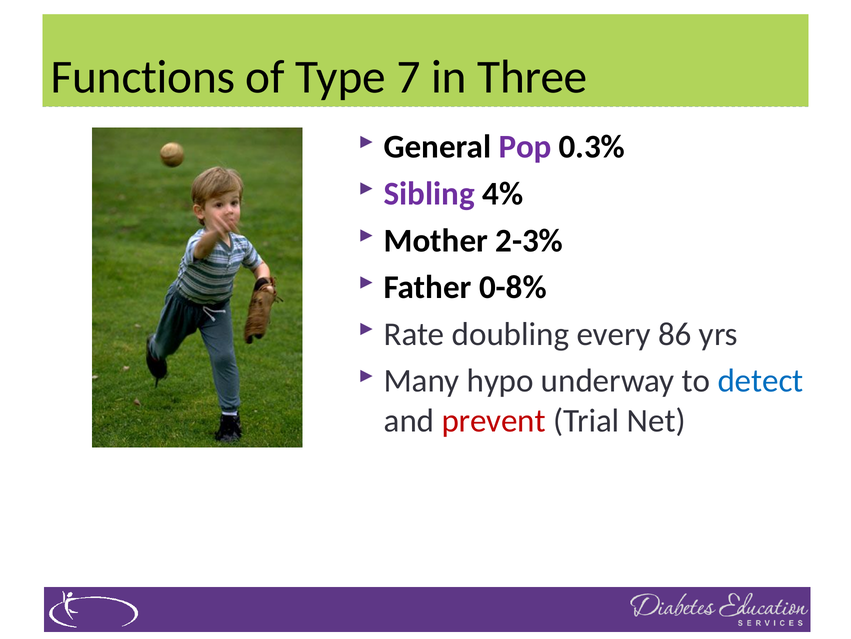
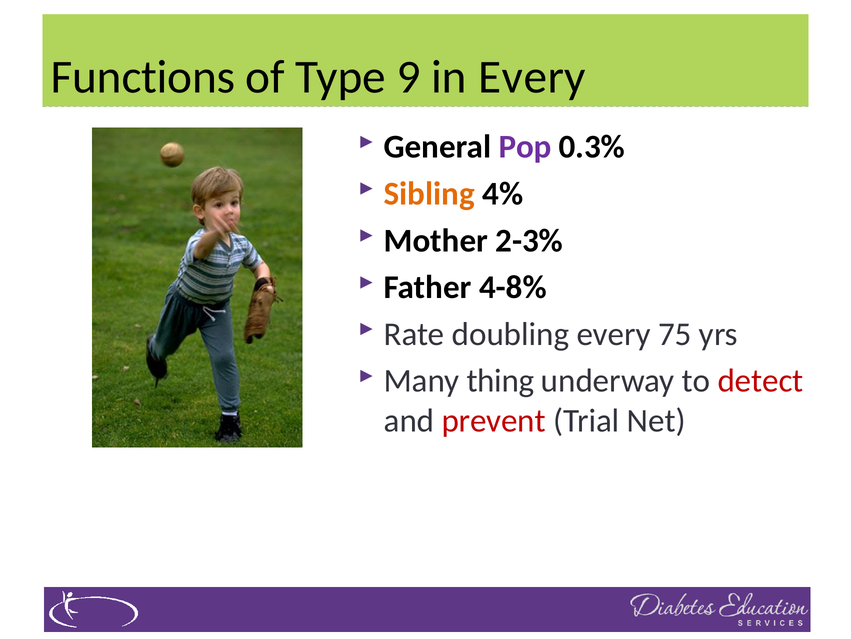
7: 7 -> 9
in Three: Three -> Every
Sibling colour: purple -> orange
0-8%: 0-8% -> 4-8%
86: 86 -> 75
hypo: hypo -> thing
detect colour: blue -> red
